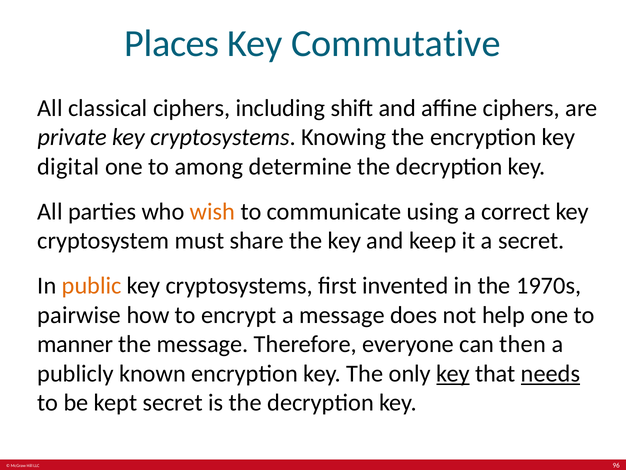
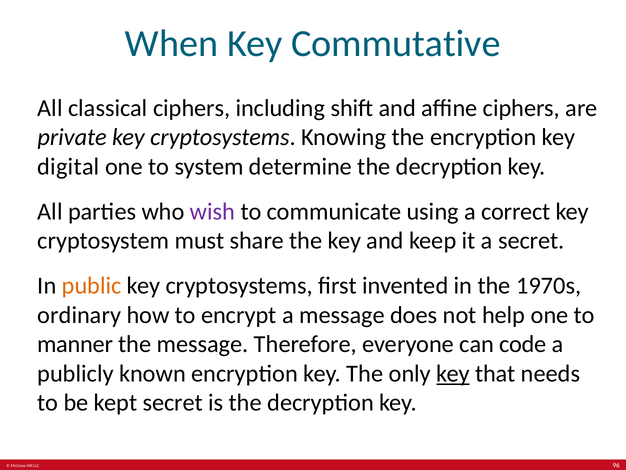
Places: Places -> When
among: among -> system
wish colour: orange -> purple
pairwise: pairwise -> ordinary
then: then -> code
needs underline: present -> none
